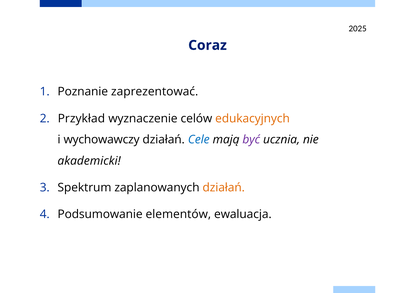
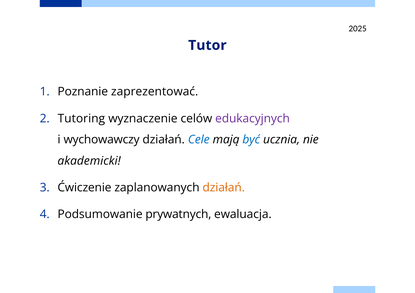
Coraz: Coraz -> Tutor
Przykład: Przykład -> Tutoring
edukacyjnych colour: orange -> purple
być colour: purple -> blue
Spektrum: Spektrum -> Ćwiczenie
elementów: elementów -> prywatnych
